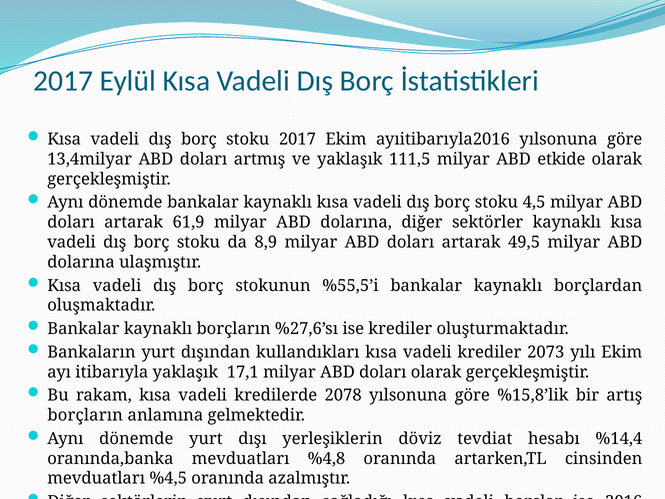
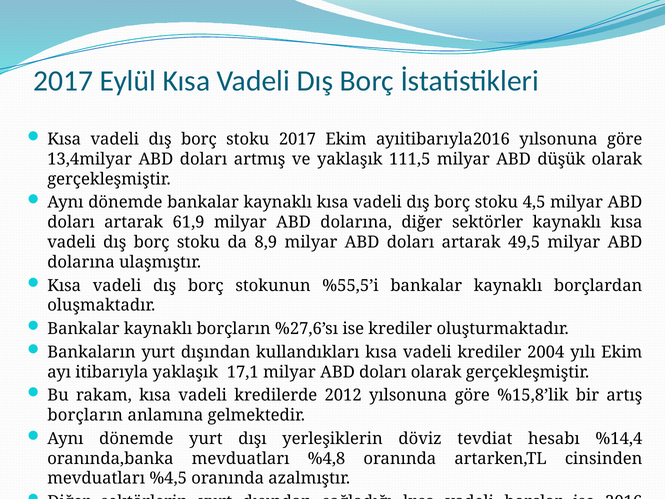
etkide: etkide -> düşük
2073: 2073 -> 2004
2078: 2078 -> 2012
